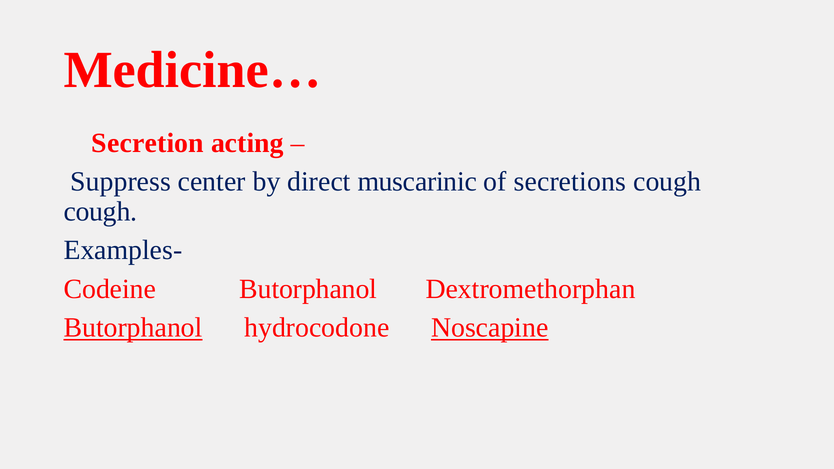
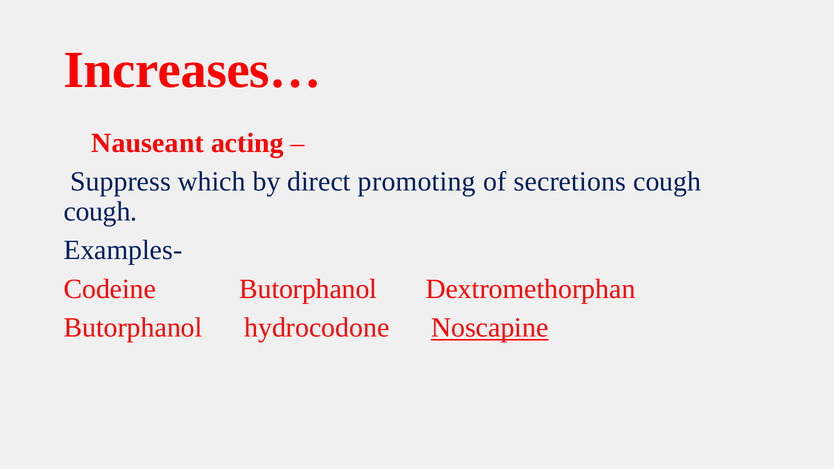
Medicine…: Medicine… -> Increases…
Secretion: Secretion -> Nauseant
center: center -> which
muscarinic: muscarinic -> promoting
Butorphanol at (133, 328) underline: present -> none
